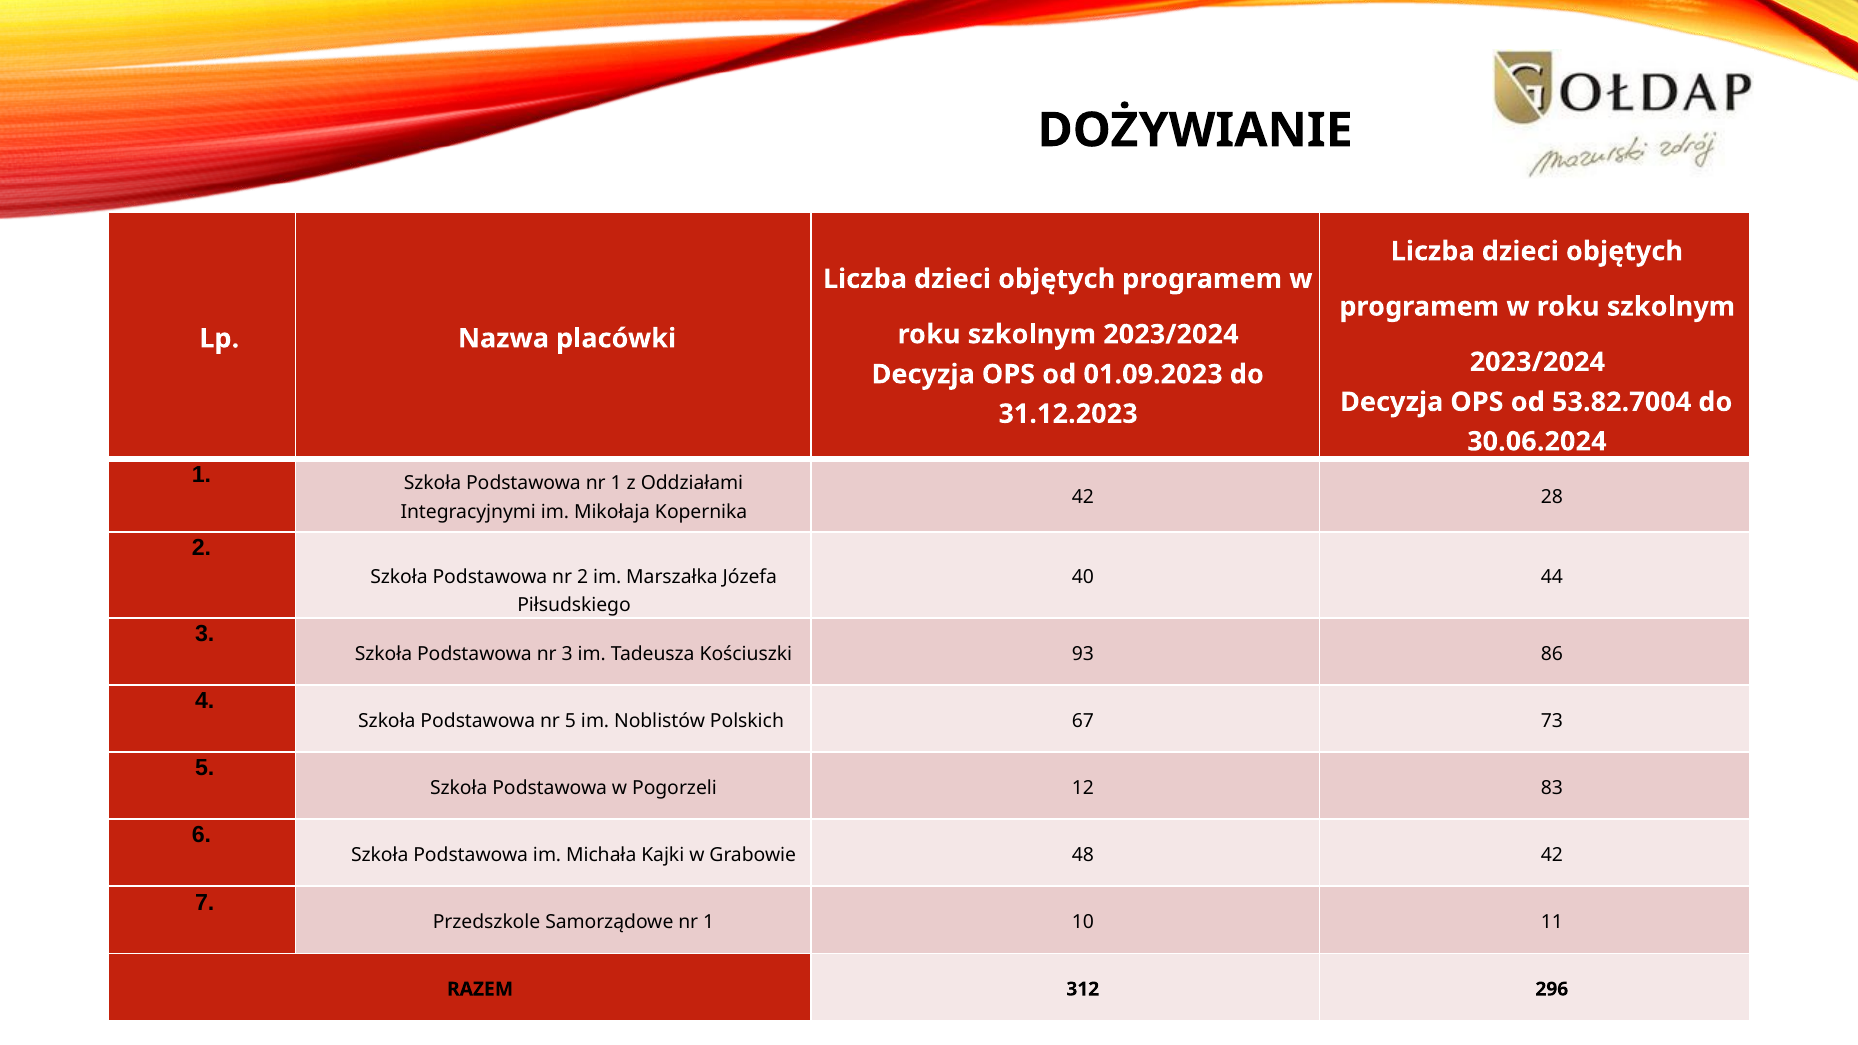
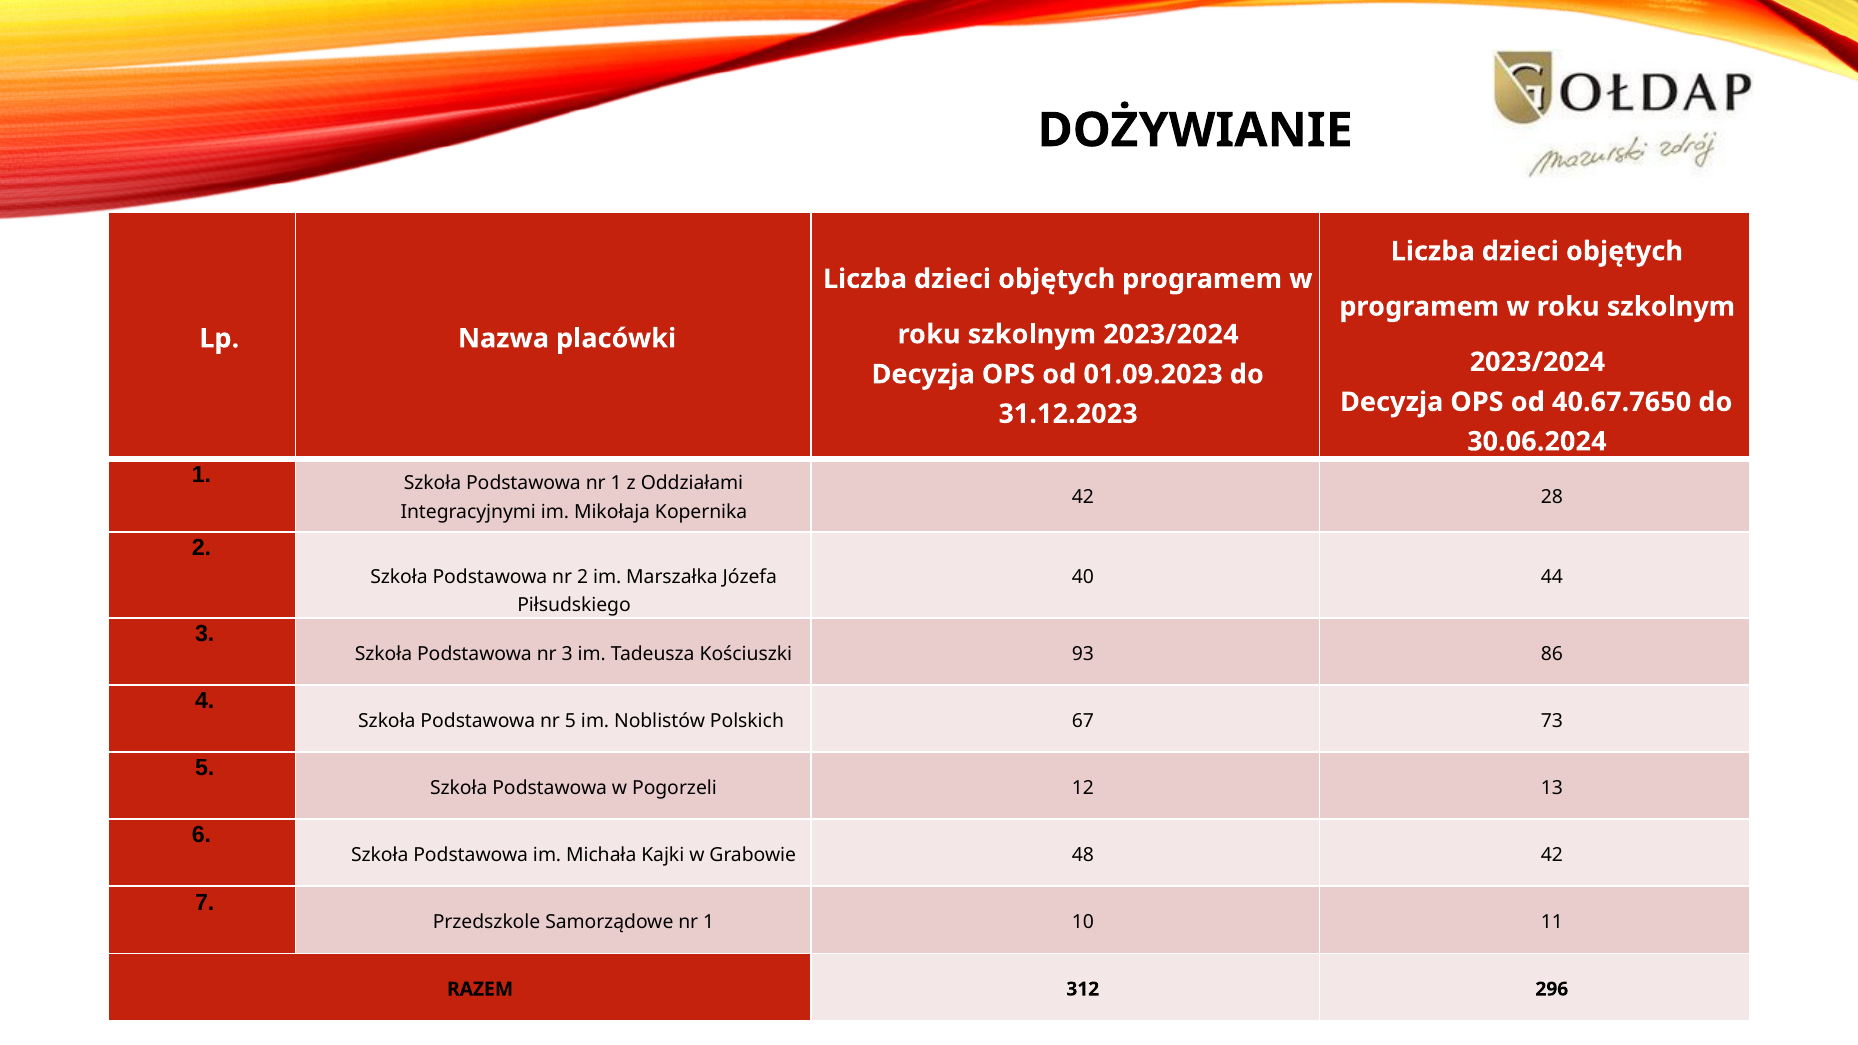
53.82.7004: 53.82.7004 -> 40.67.7650
83: 83 -> 13
